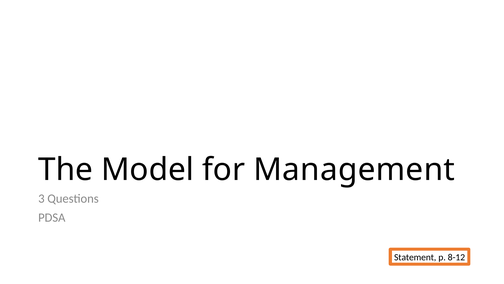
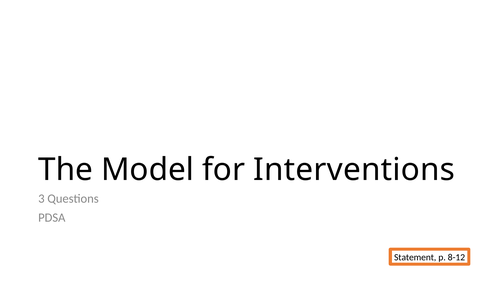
Management: Management -> Interventions
